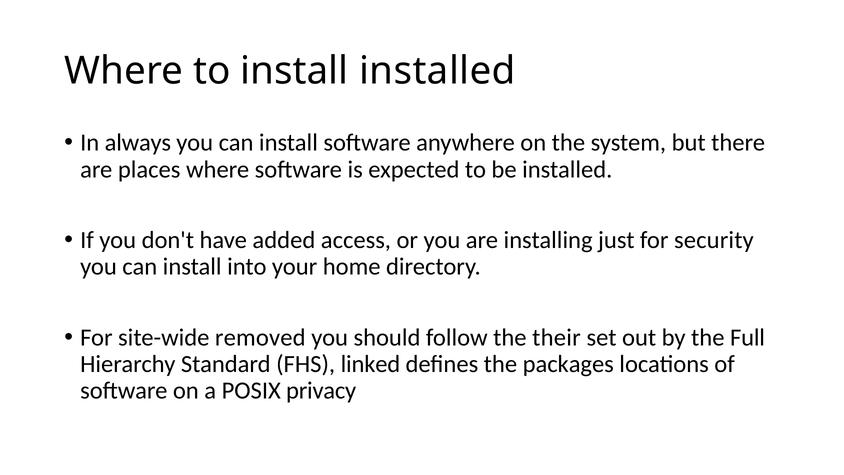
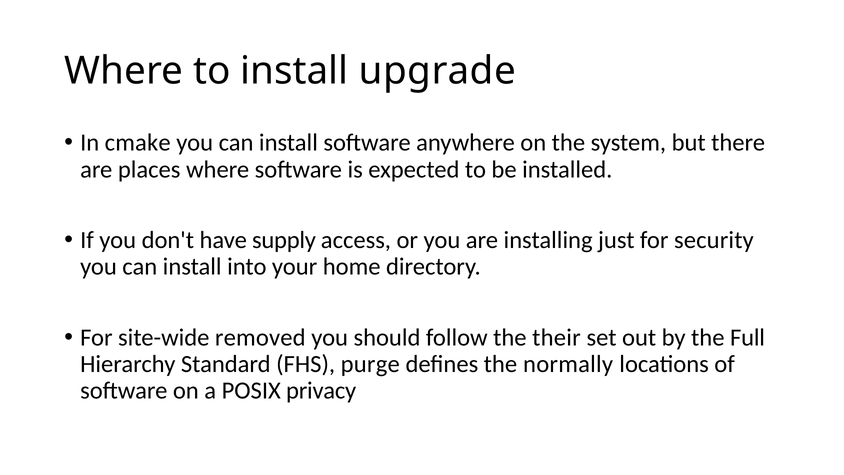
install installed: installed -> upgrade
always: always -> cmake
added: added -> supply
linked: linked -> purge
packages: packages -> normally
